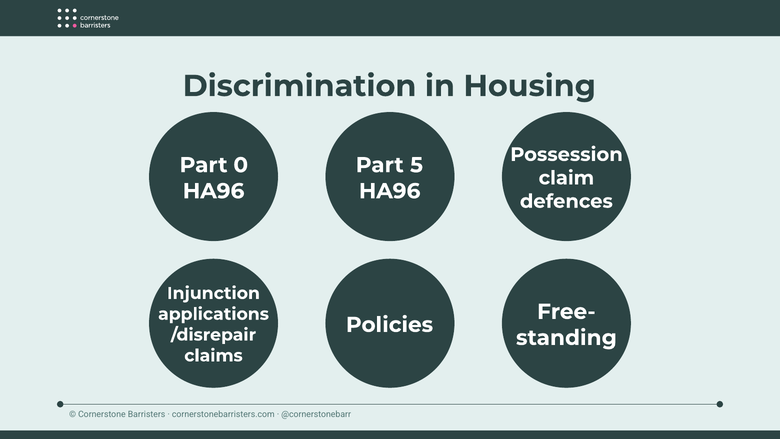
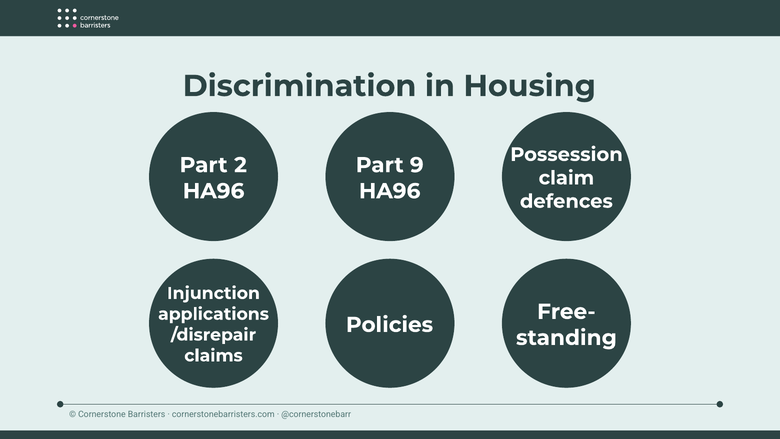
0: 0 -> 2
5: 5 -> 9
